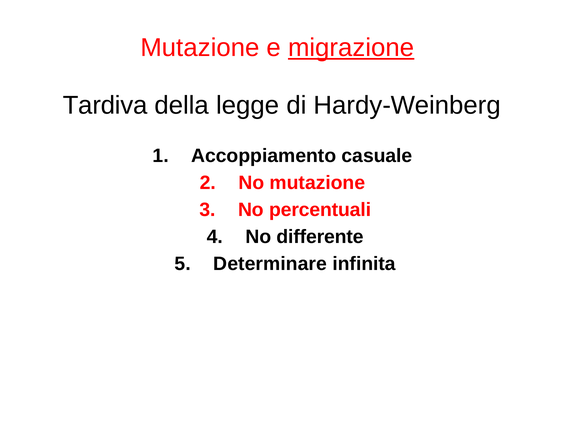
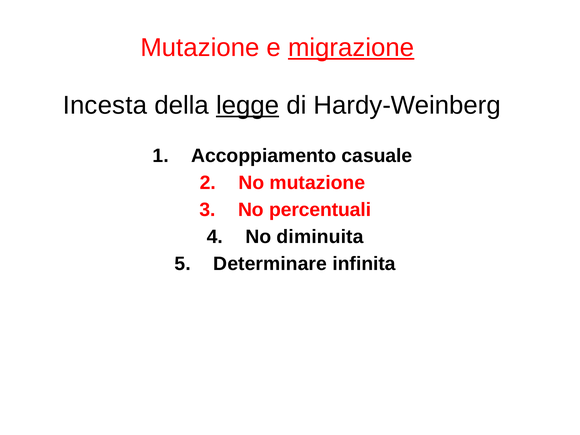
Tardiva: Tardiva -> Incesta
legge underline: none -> present
differente: differente -> diminuita
